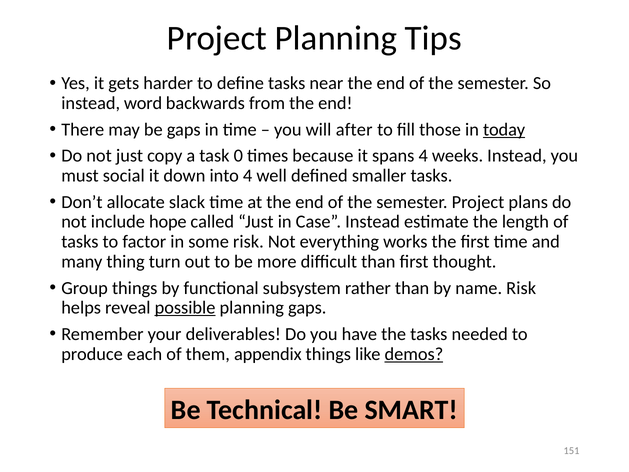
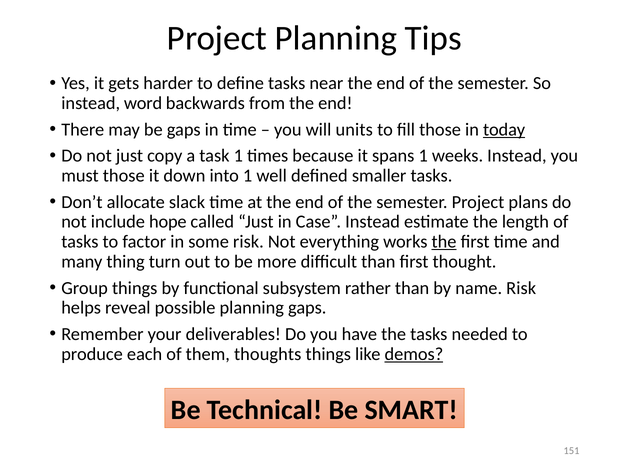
after: after -> units
task 0: 0 -> 1
spans 4: 4 -> 1
must social: social -> those
into 4: 4 -> 1
the at (444, 242) underline: none -> present
possible underline: present -> none
appendix: appendix -> thoughts
